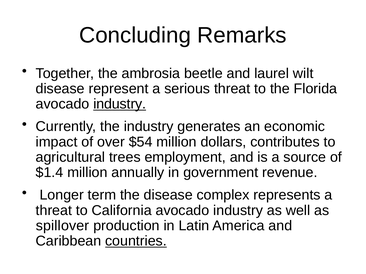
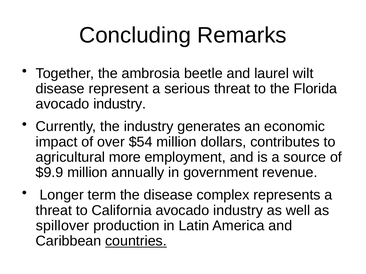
industry at (120, 104) underline: present -> none
trees: trees -> more
$1.4: $1.4 -> $9.9
